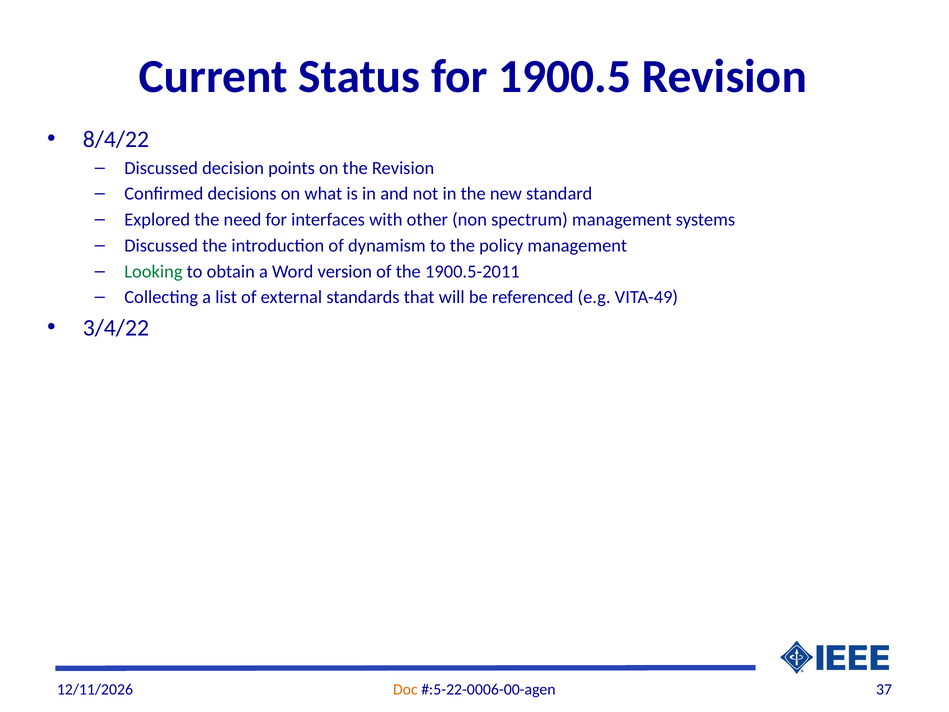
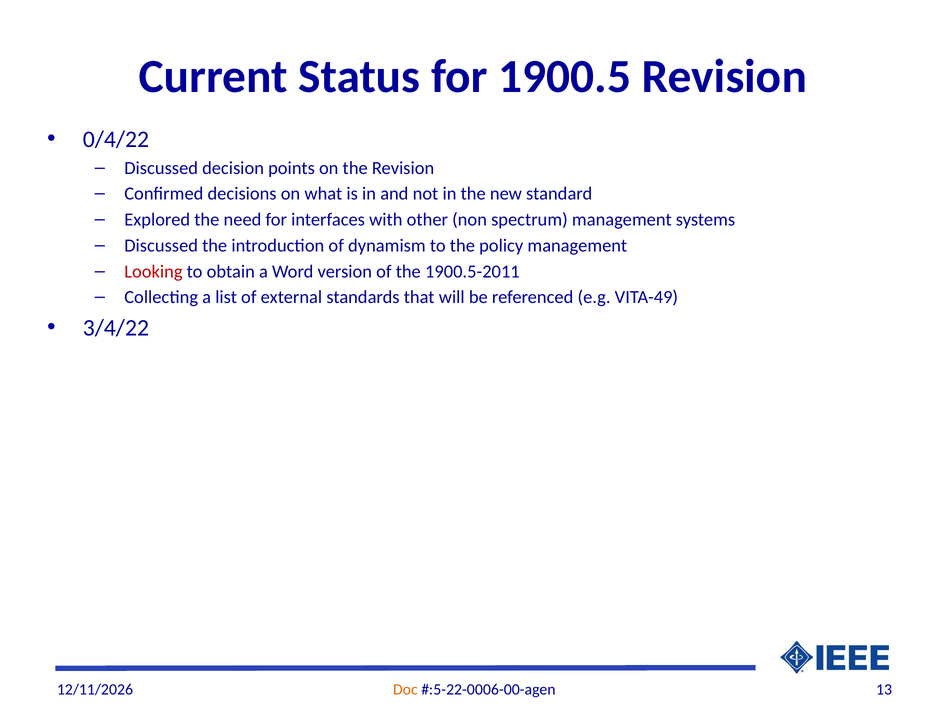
8/4/22: 8/4/22 -> 0/4/22
Looking colour: green -> red
37: 37 -> 13
